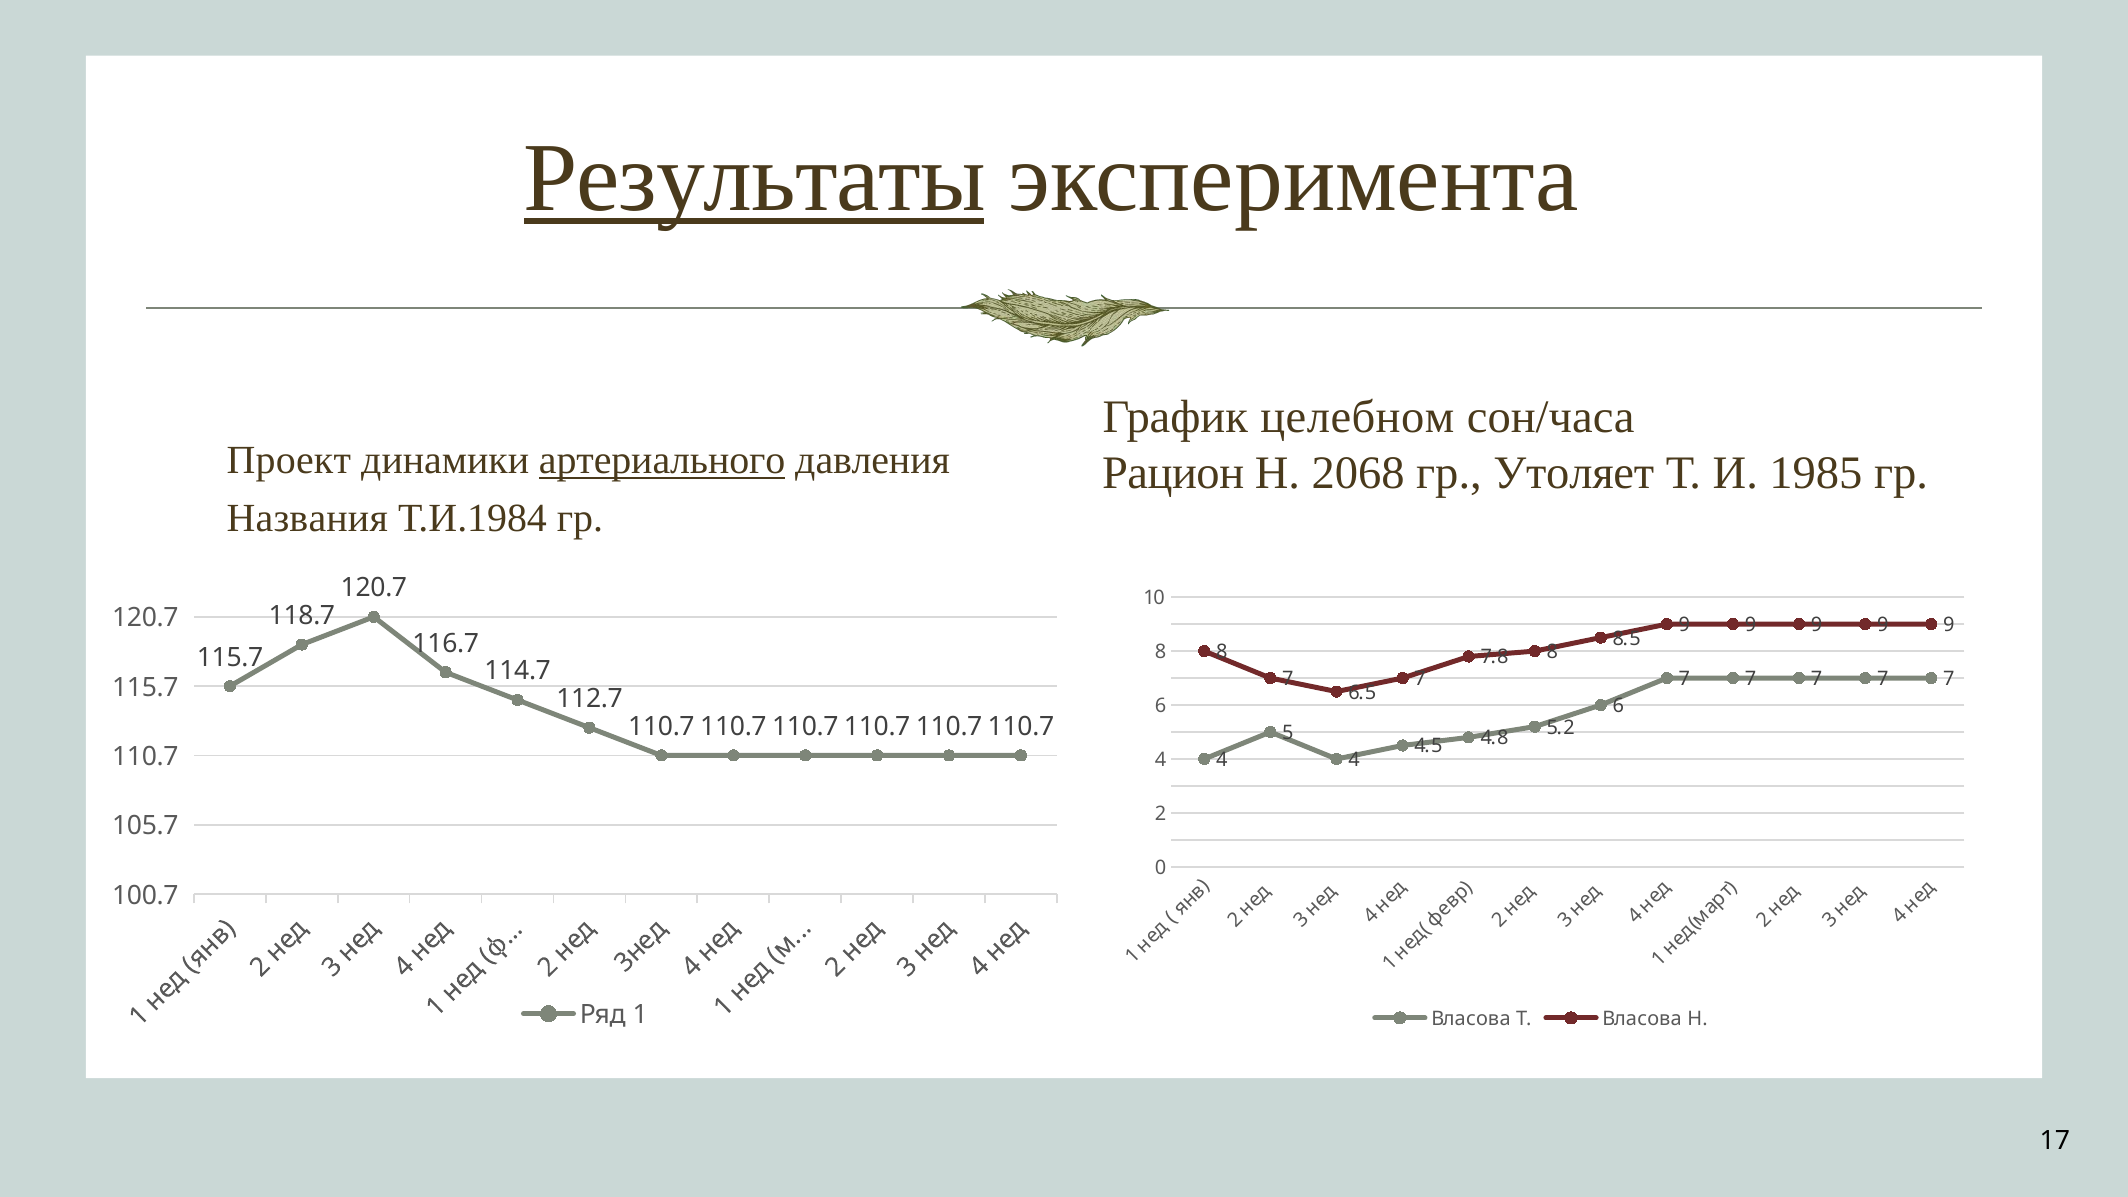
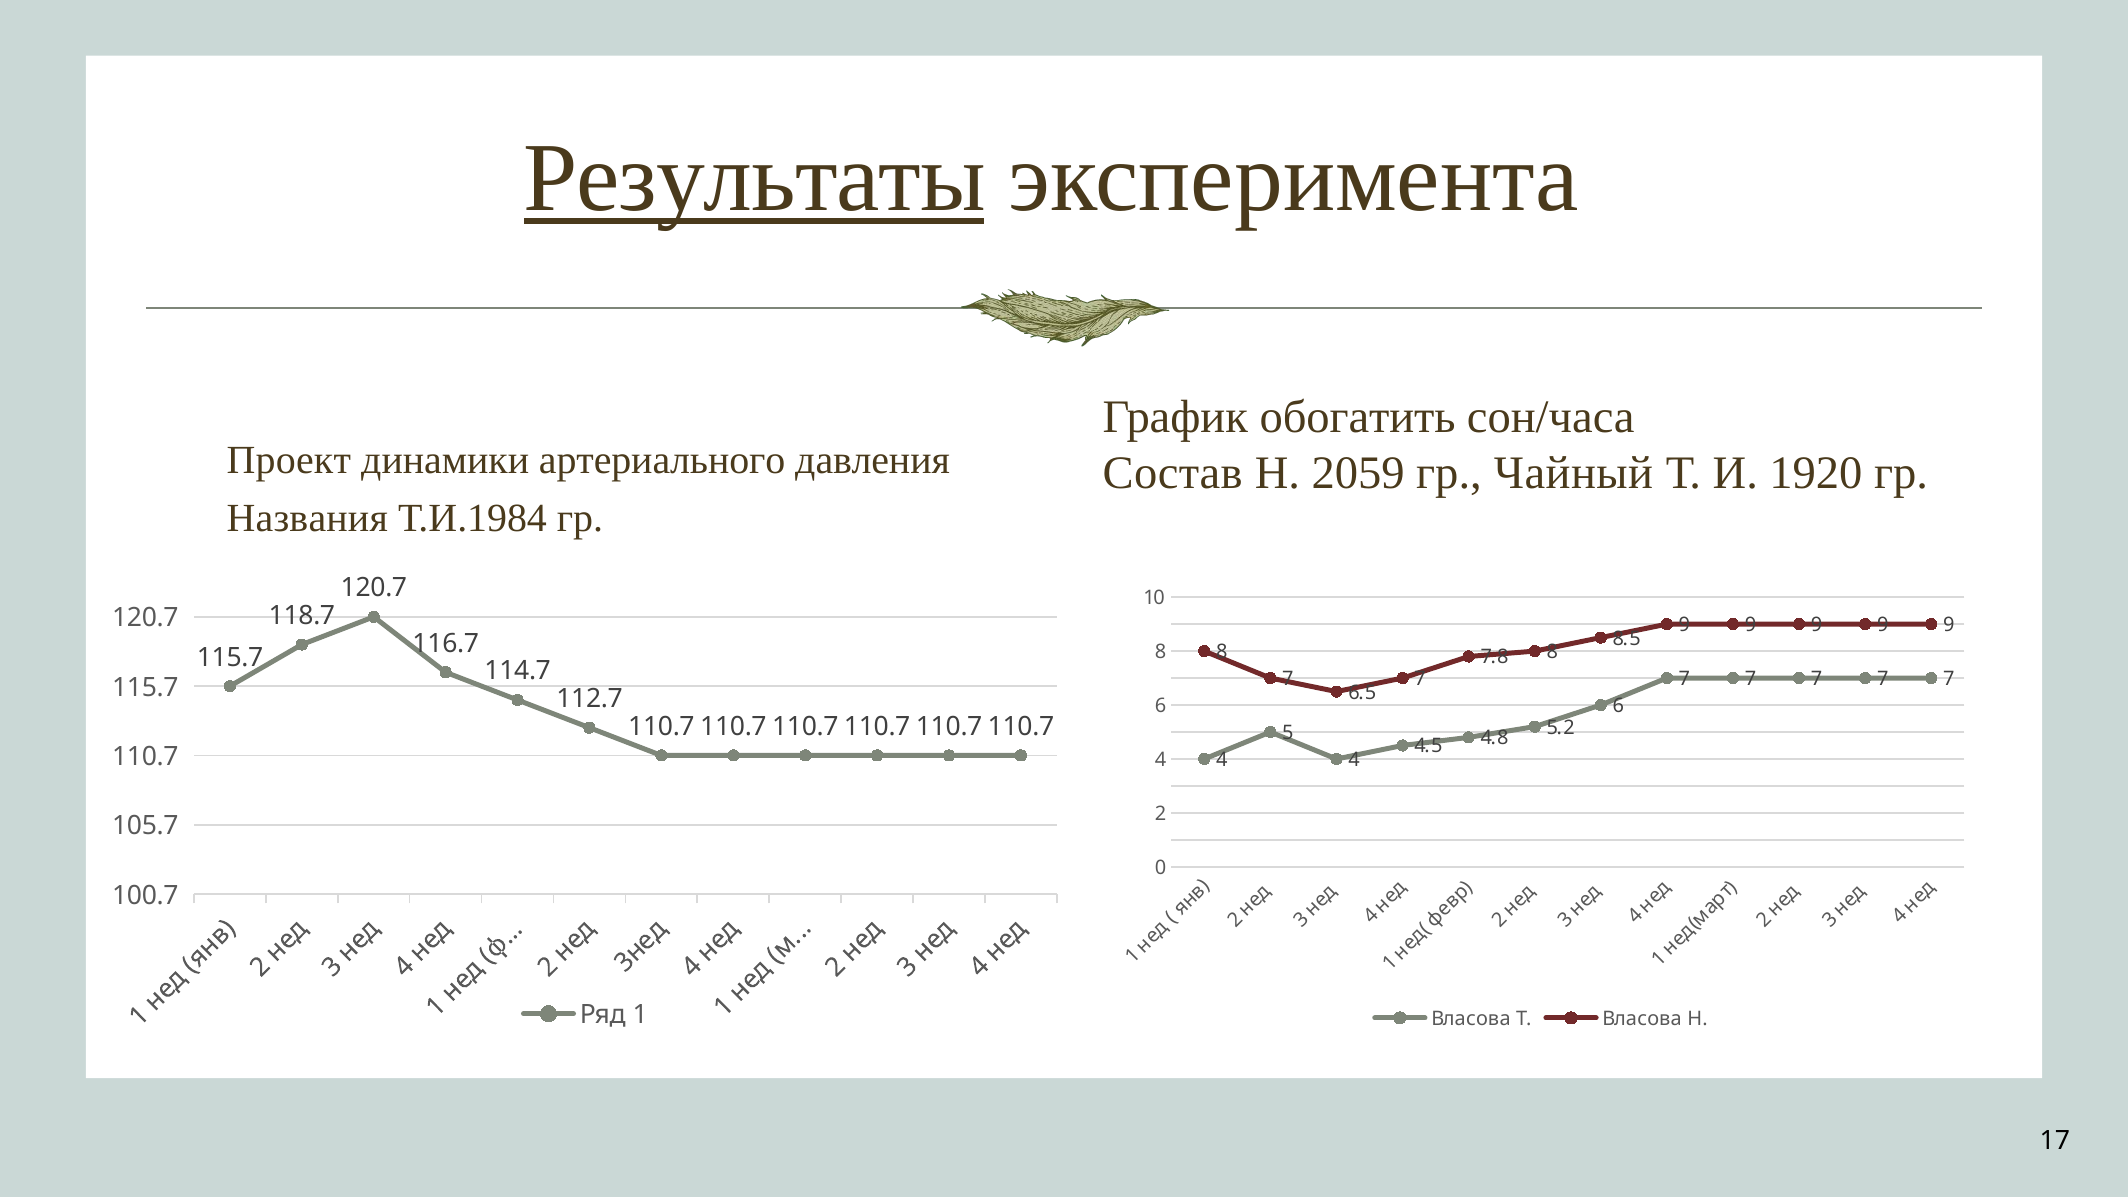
целебном: целебном -> обогатить
артериального underline: present -> none
Рацион: Рацион -> Состав
2068: 2068 -> 2059
Утоляет: Утоляет -> Чайный
1985: 1985 -> 1920
